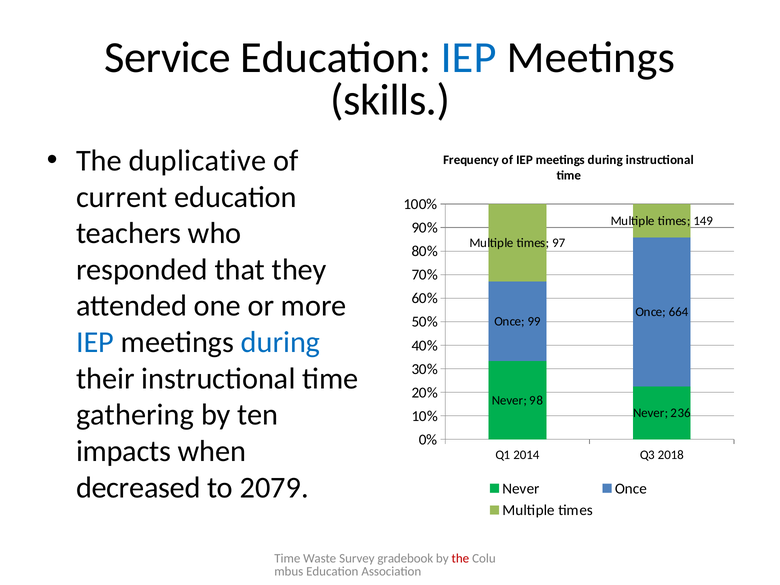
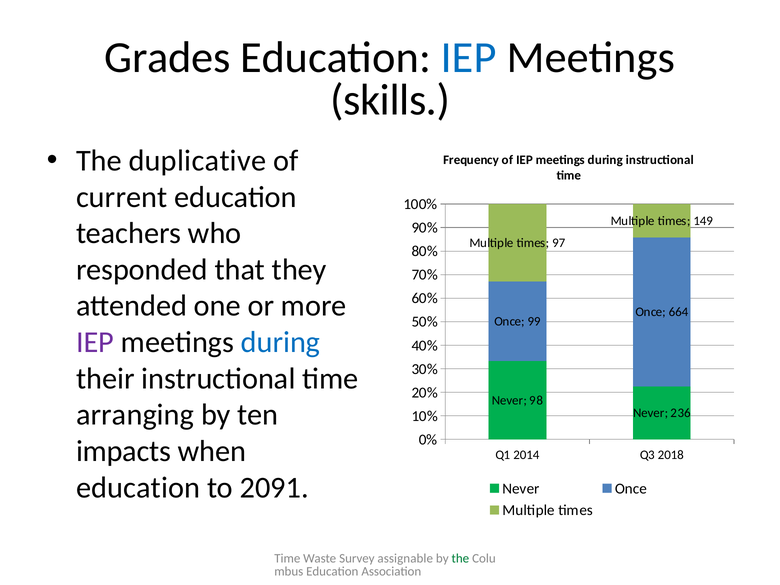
Service: Service -> Grades
IEP at (95, 342) colour: blue -> purple
gathering: gathering -> arranging
decreased at (138, 488): decreased -> education
2079: 2079 -> 2091
gradebook: gradebook -> assignable
the at (460, 559) colour: red -> green
